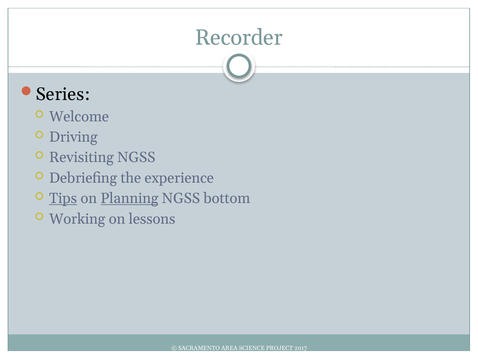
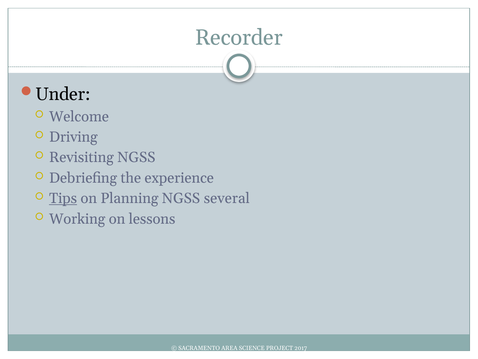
Series: Series -> Under
Planning underline: present -> none
bottom: bottom -> several
